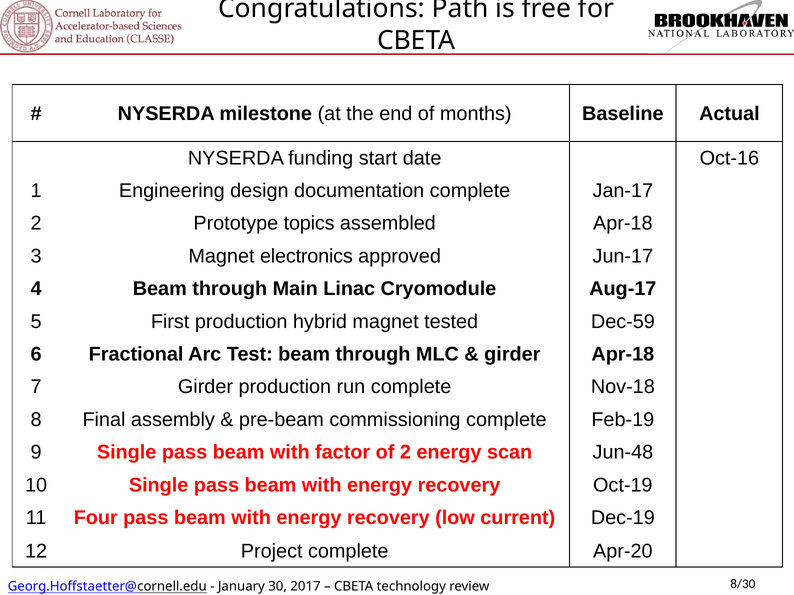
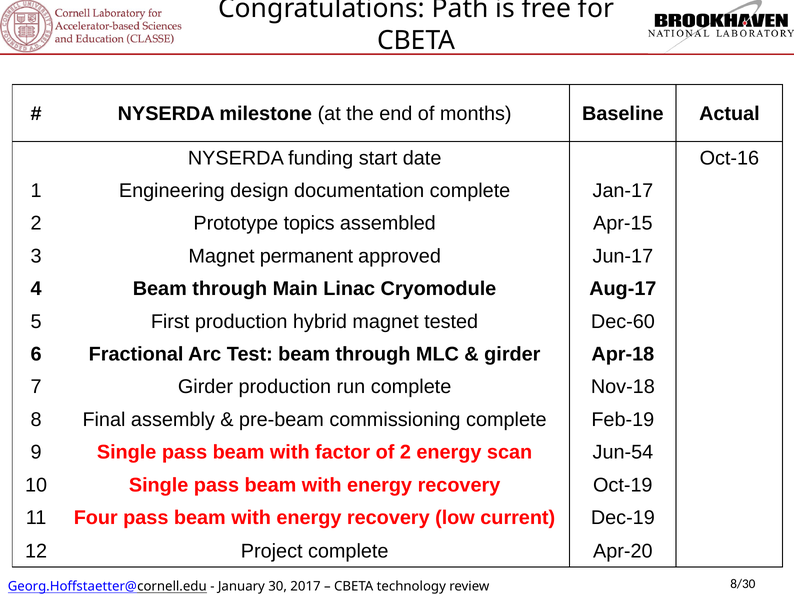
assembled Apr-18: Apr-18 -> Apr-15
electronics: electronics -> permanent
Dec-59: Dec-59 -> Dec-60
Jun-48: Jun-48 -> Jun-54
